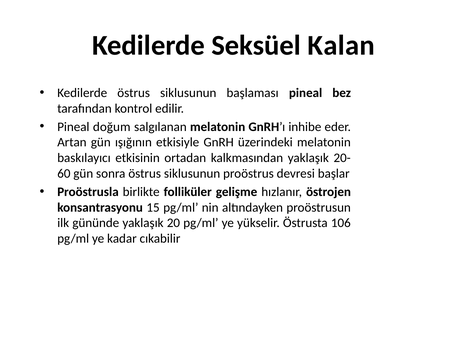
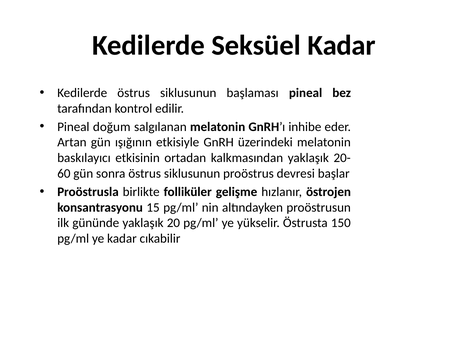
Seksüel Kalan: Kalan -> Kadar
106: 106 -> 150
